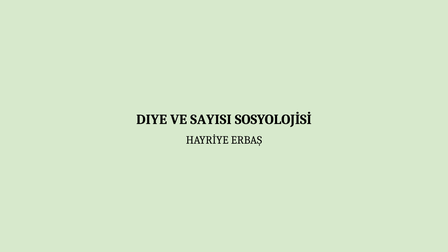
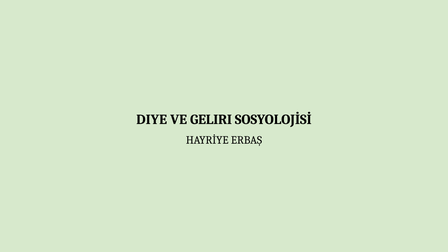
SAYISI: SAYISI -> GELIRI
